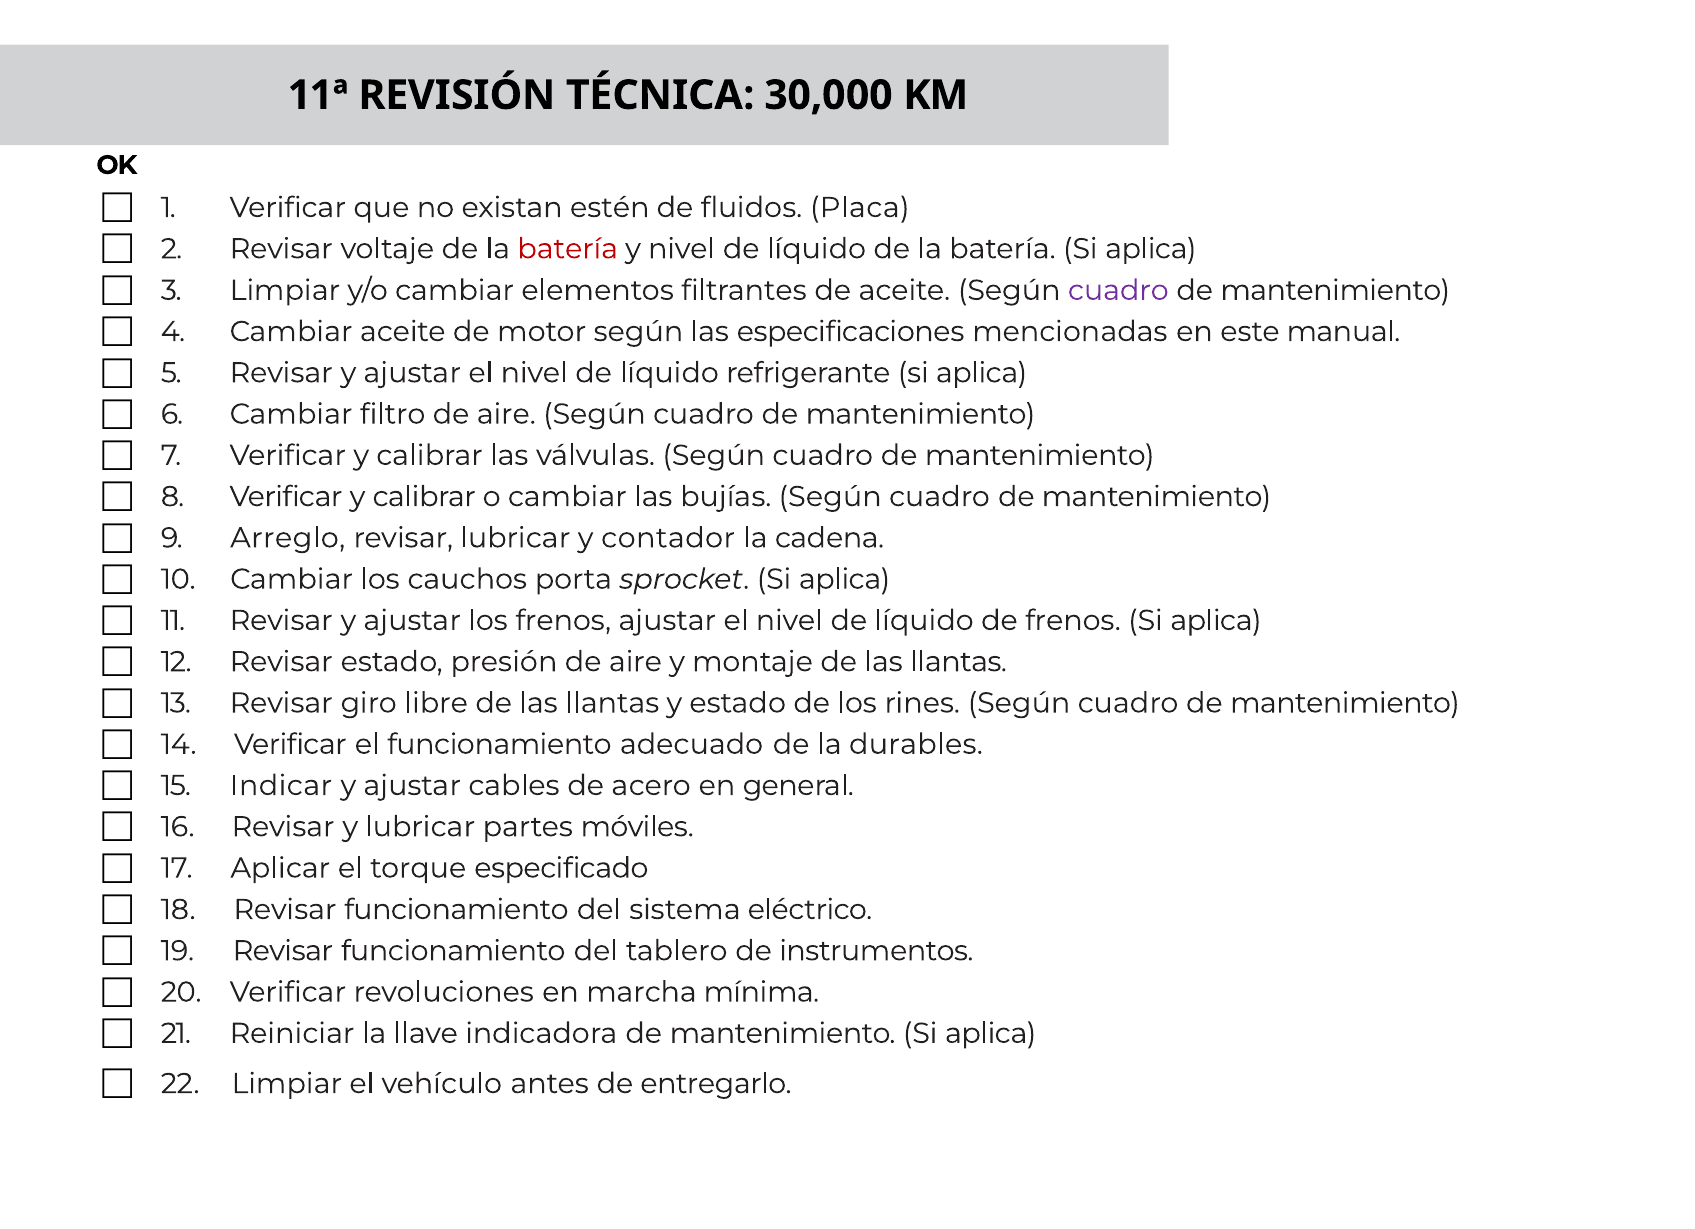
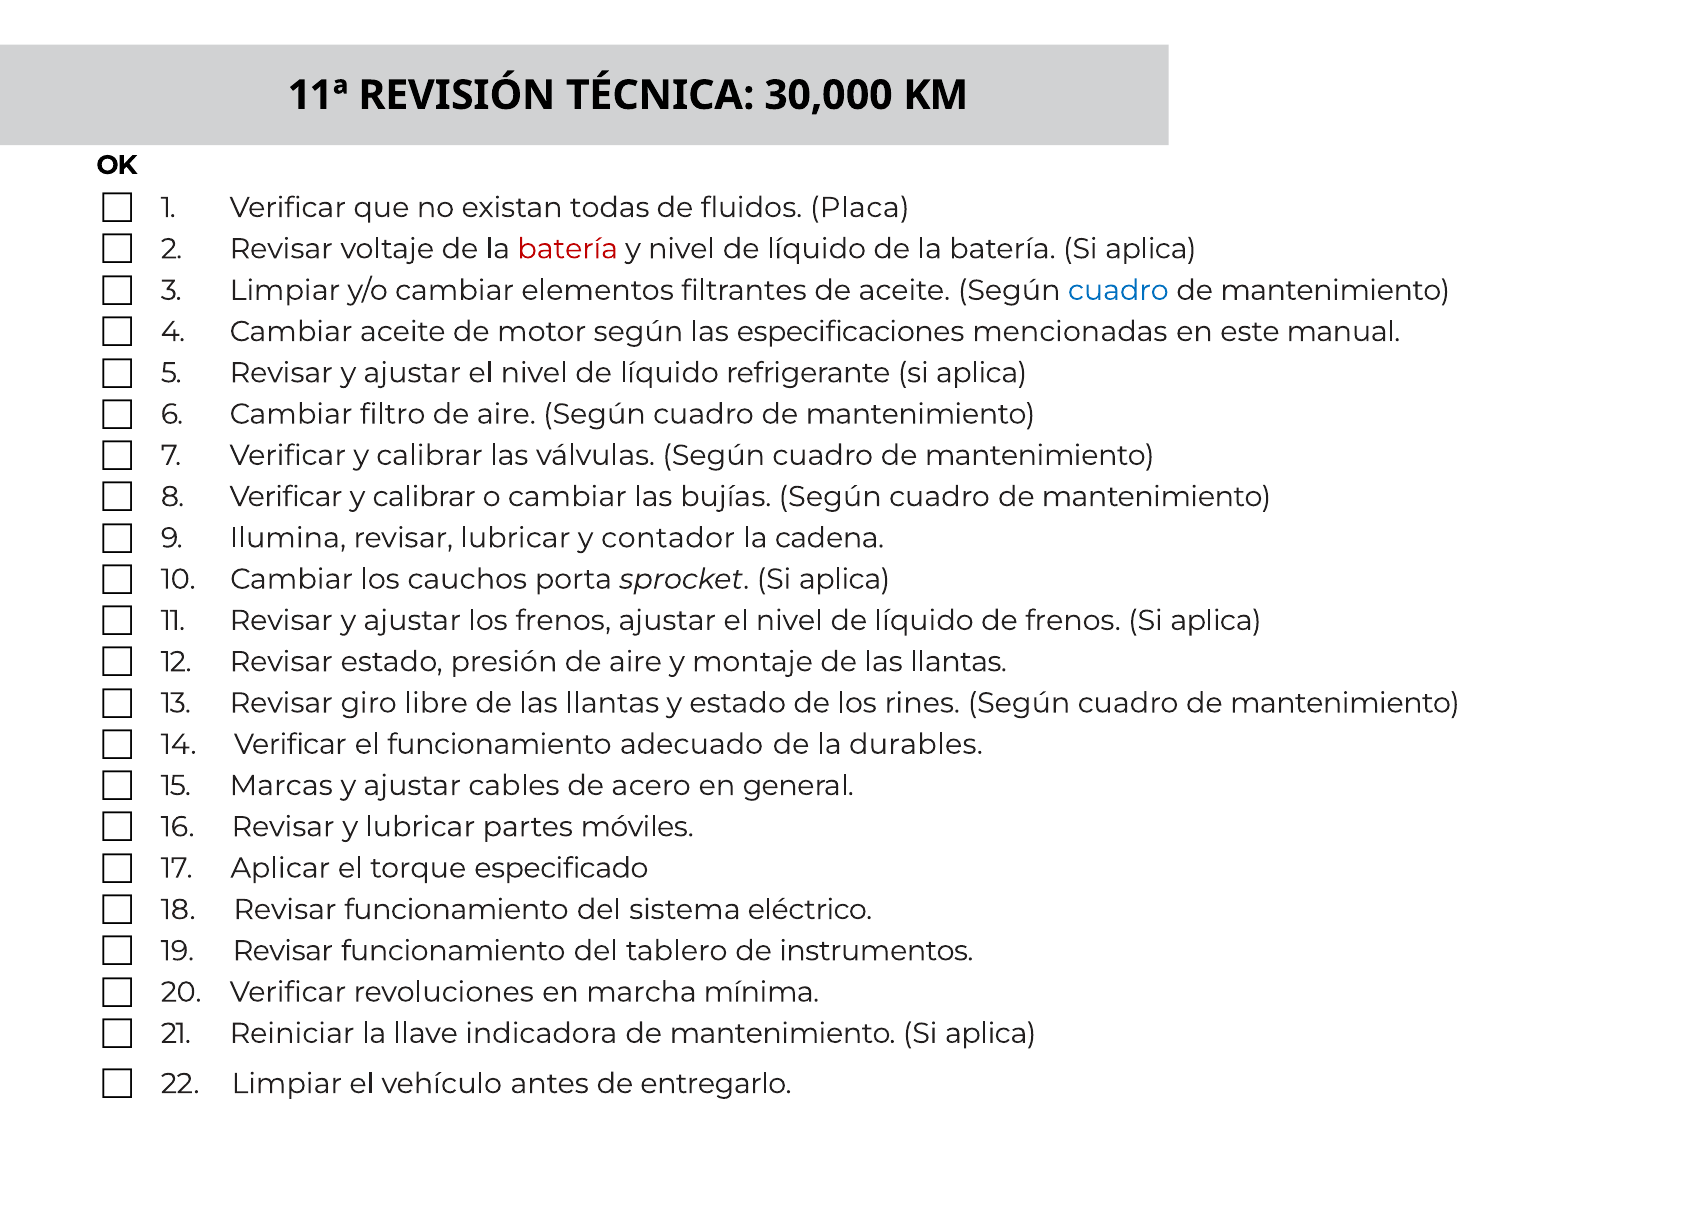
estén: estén -> todas
cuadro at (1118, 290) colour: purple -> blue
Arreglo: Arreglo -> Ilumina
Indicar: Indicar -> Marcas
